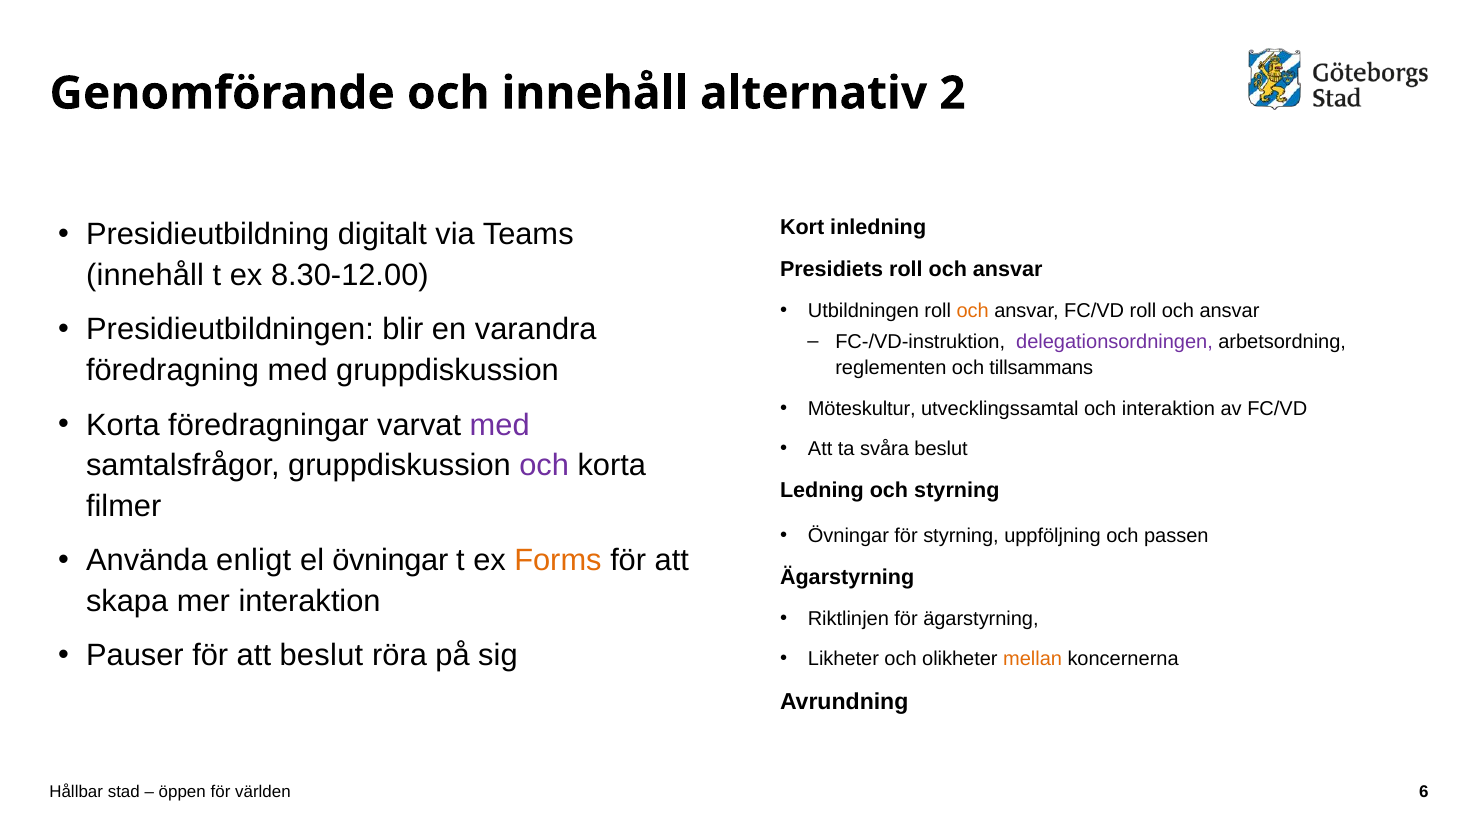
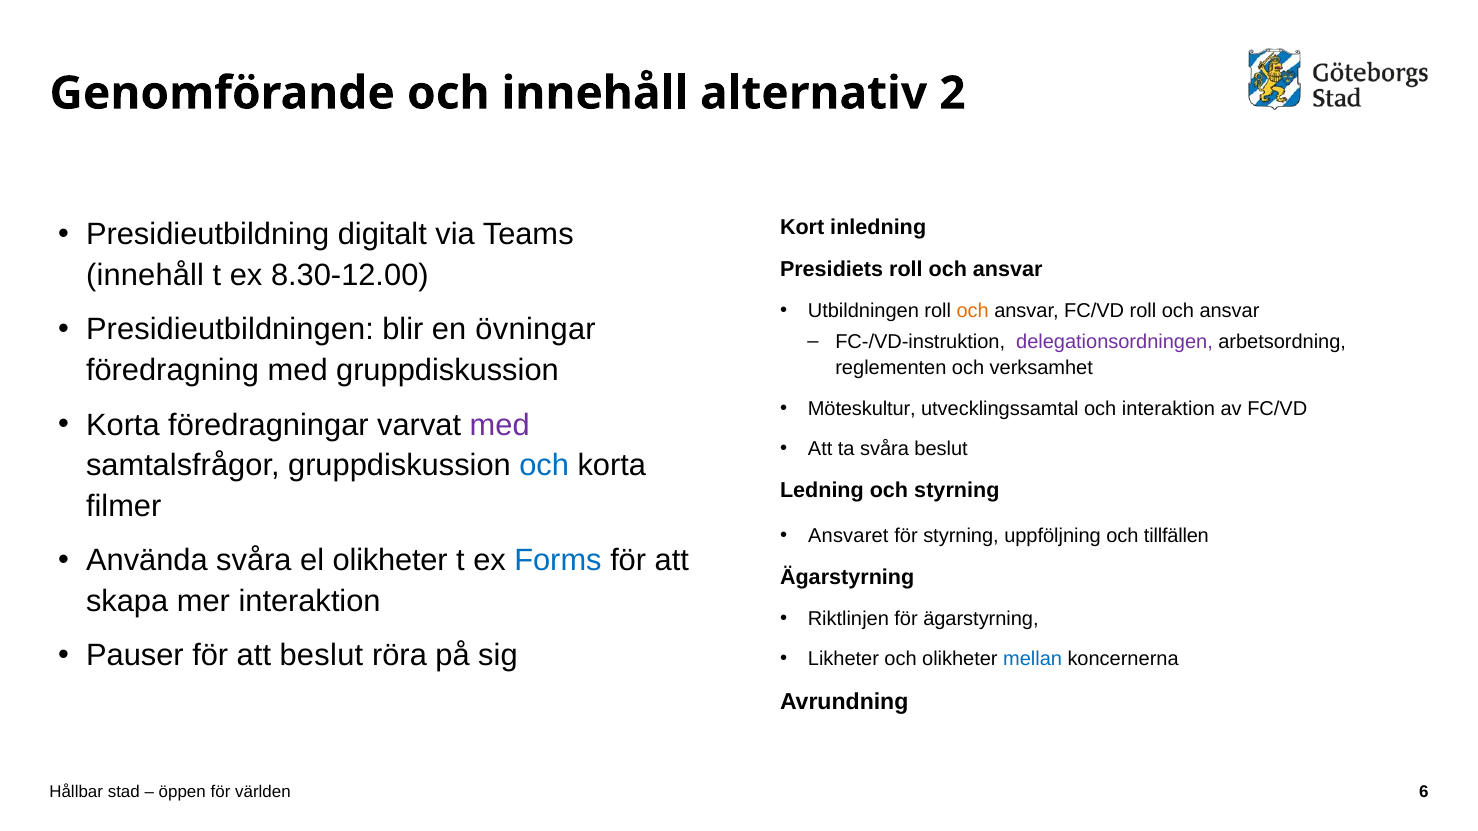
varandra: varandra -> övningar
tillsammans: tillsammans -> verksamhet
och at (544, 466) colour: purple -> blue
Övningar at (848, 536): Övningar -> Ansvaret
passen: passen -> tillfällen
Använda enligt: enligt -> svåra
el övningar: övningar -> olikheter
Forms colour: orange -> blue
mellan colour: orange -> blue
